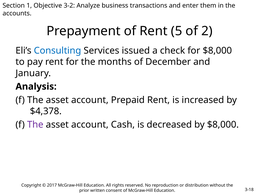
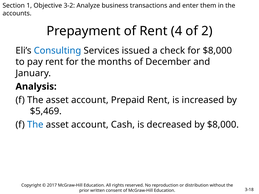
5: 5 -> 4
$4,378: $4,378 -> $5,469
The at (35, 125) colour: purple -> blue
